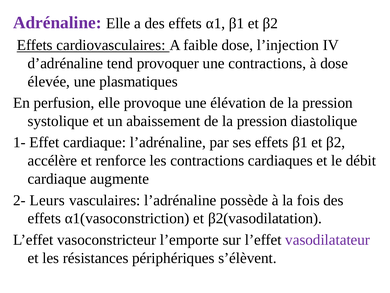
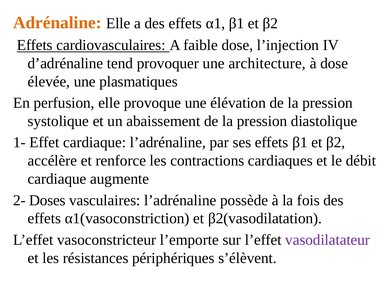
Adrénaline colour: purple -> orange
une contractions: contractions -> architecture
Leurs: Leurs -> Doses
